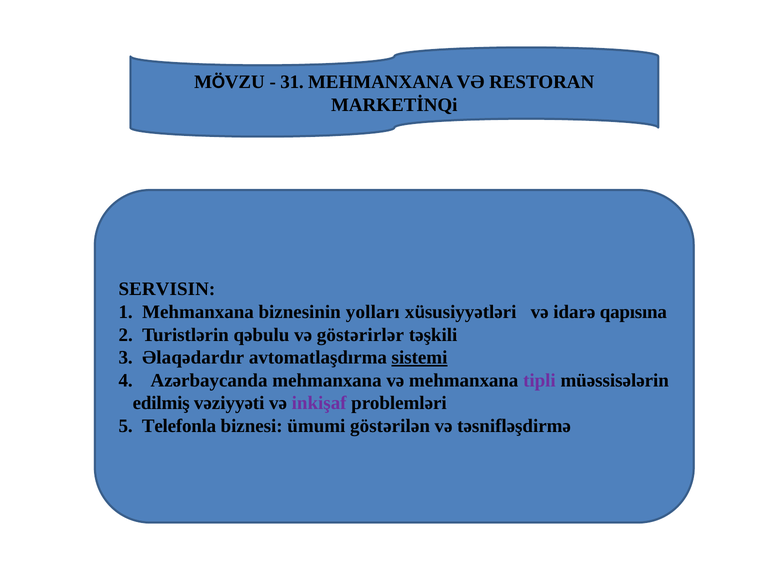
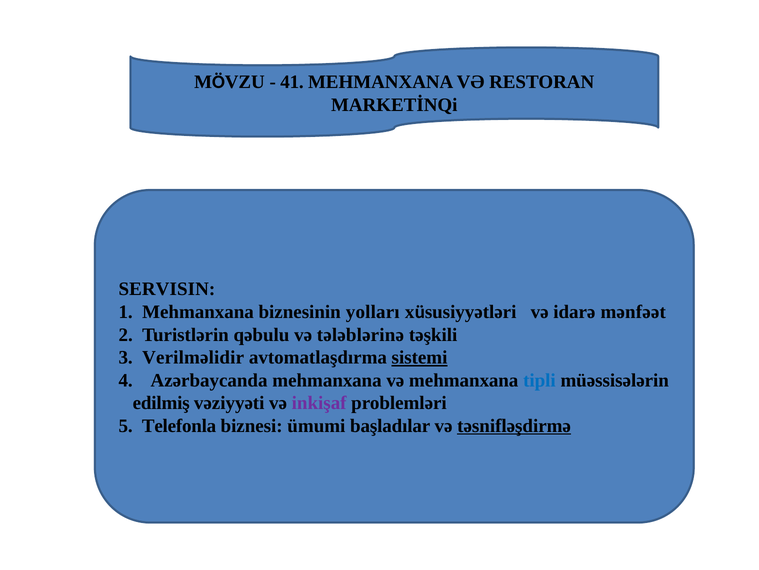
31: 31 -> 41
qapısına: qapısına -> mənfəət
göstərirlər: göstərirlər -> tələblərinə
Əlaqədardır: Əlaqədardır -> Verilməlidir
tipli colour: purple -> blue
göstərilən: göstərilən -> başladılar
təsnifləşdirmə underline: none -> present
